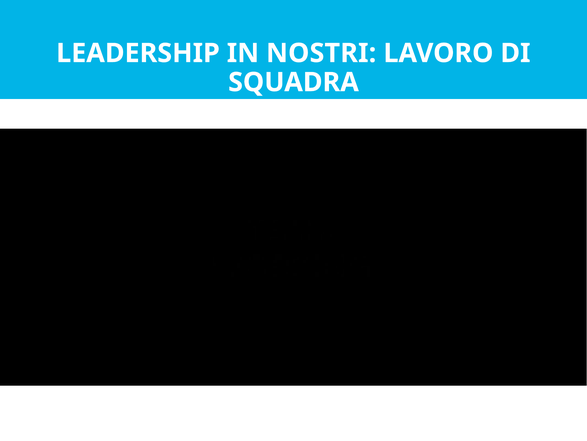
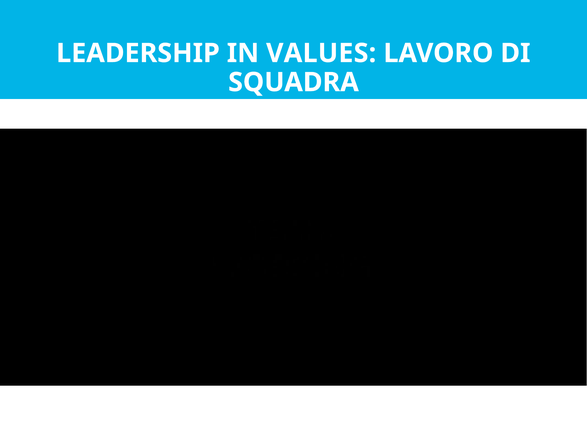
NOSTRI: NOSTRI -> VALUES
